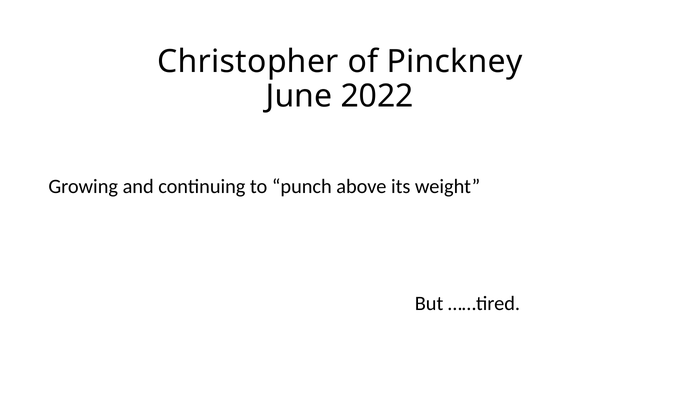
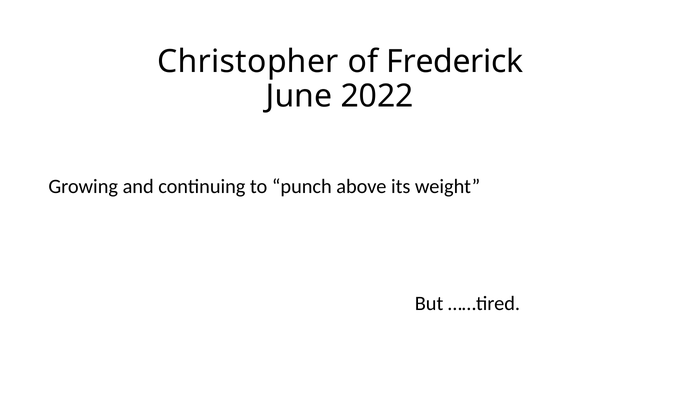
Pinckney: Pinckney -> Frederick
